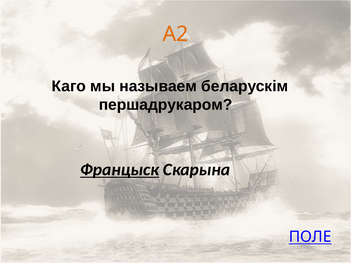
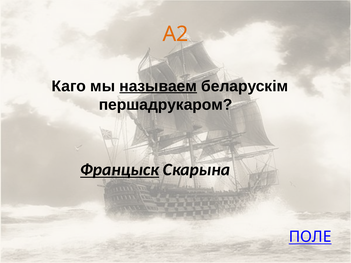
называем underline: none -> present
